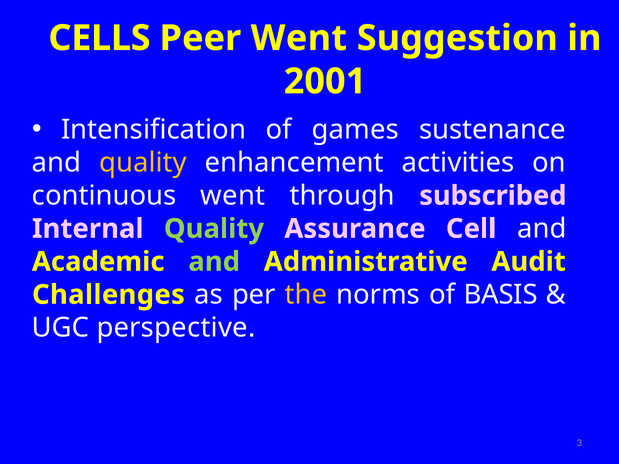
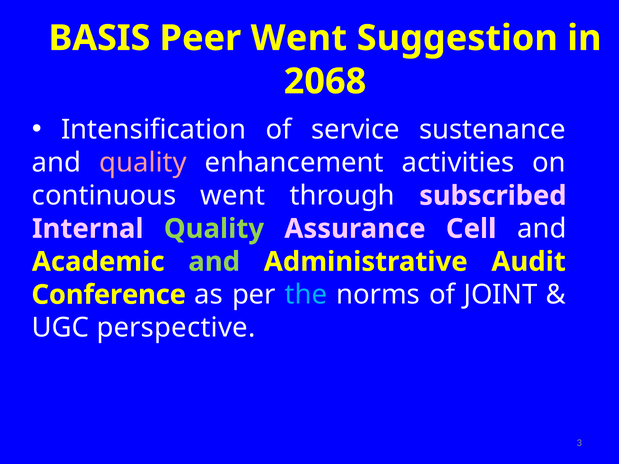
CELLS: CELLS -> BASIS
2001: 2001 -> 2068
games: games -> service
quality at (143, 163) colour: yellow -> pink
Challenges: Challenges -> Conference
the colour: yellow -> light blue
BASIS: BASIS -> JOINT
